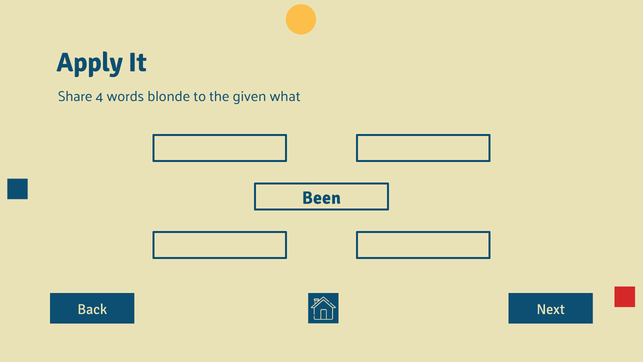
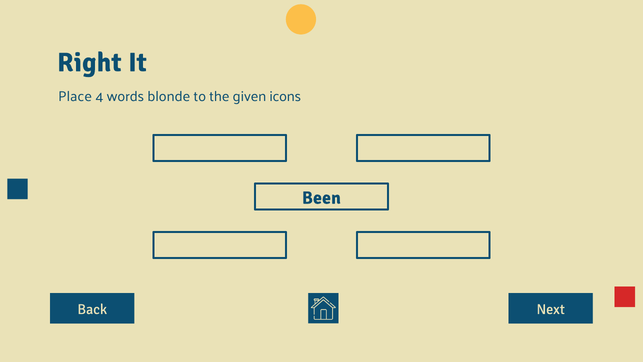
Apply: Apply -> Right
Share: Share -> Place
what: what -> icons
